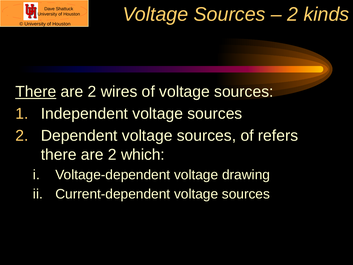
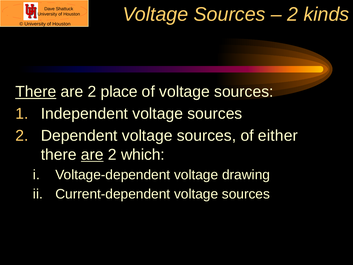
wires: wires -> place
refers: refers -> either
are at (92, 154) underline: none -> present
